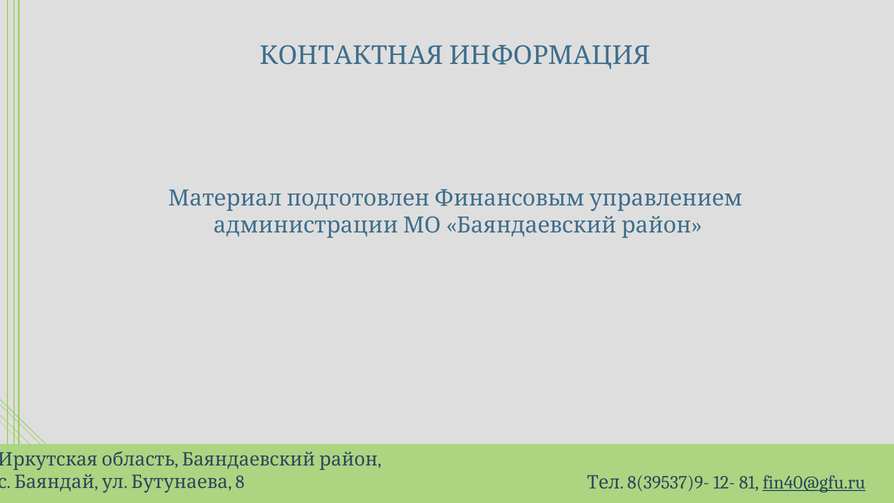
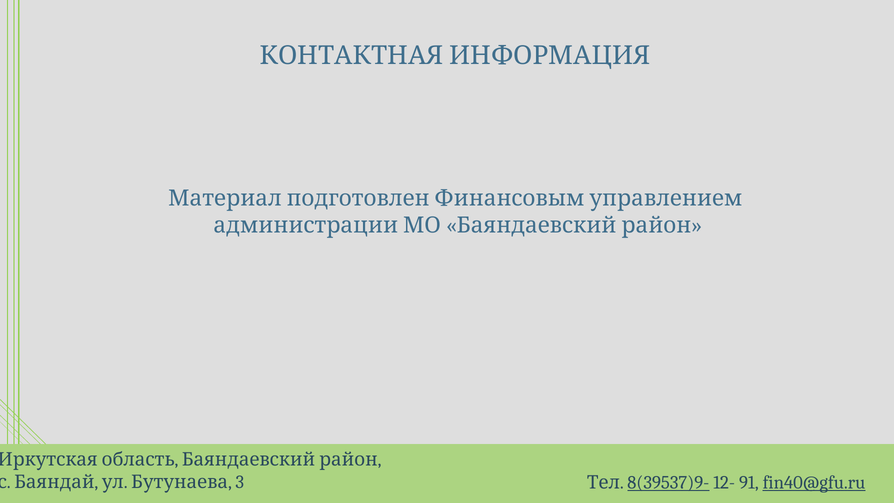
8: 8 -> 3
8(39537)9- underline: none -> present
81: 81 -> 91
